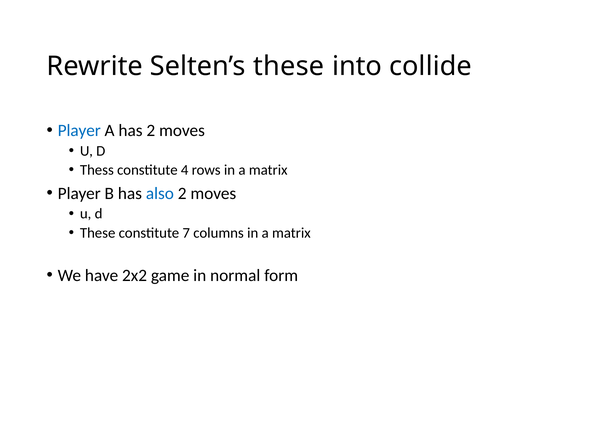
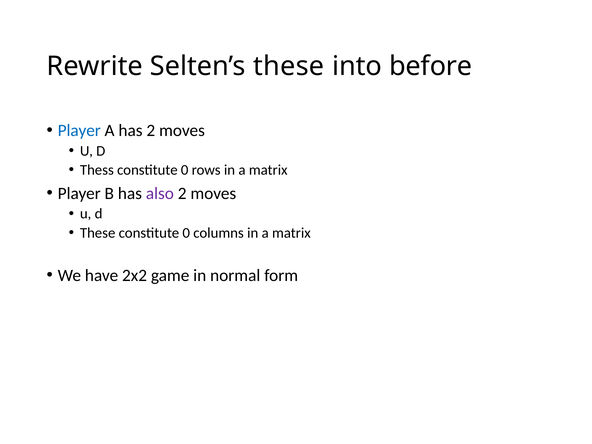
collide: collide -> before
Thess constitute 4: 4 -> 0
also colour: blue -> purple
These constitute 7: 7 -> 0
